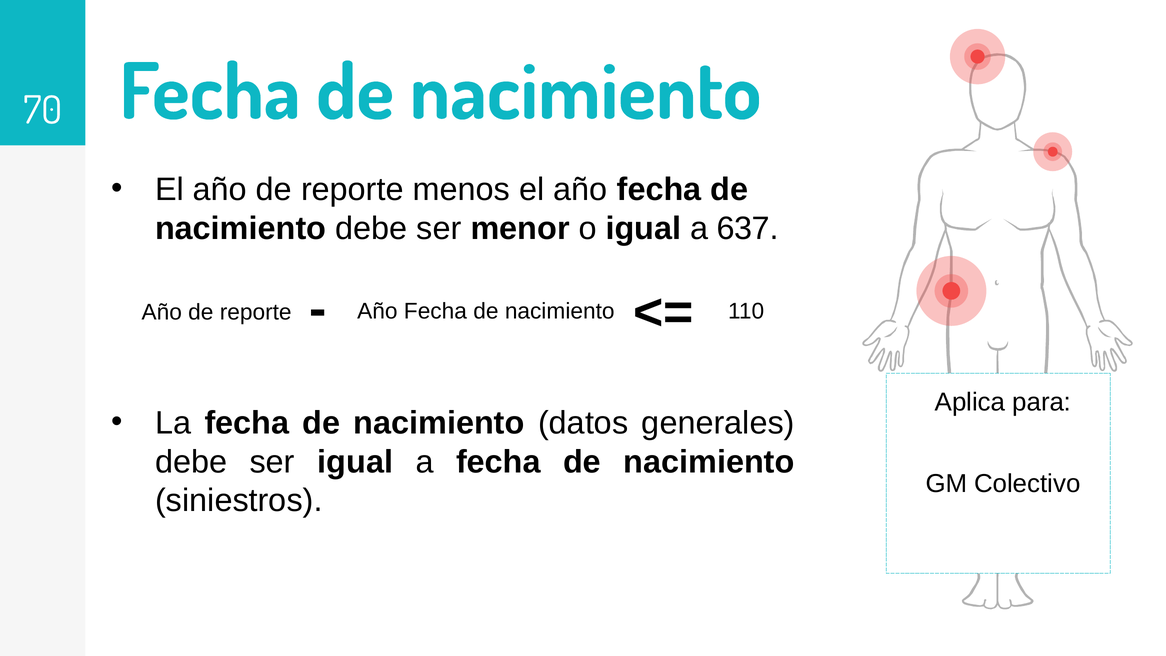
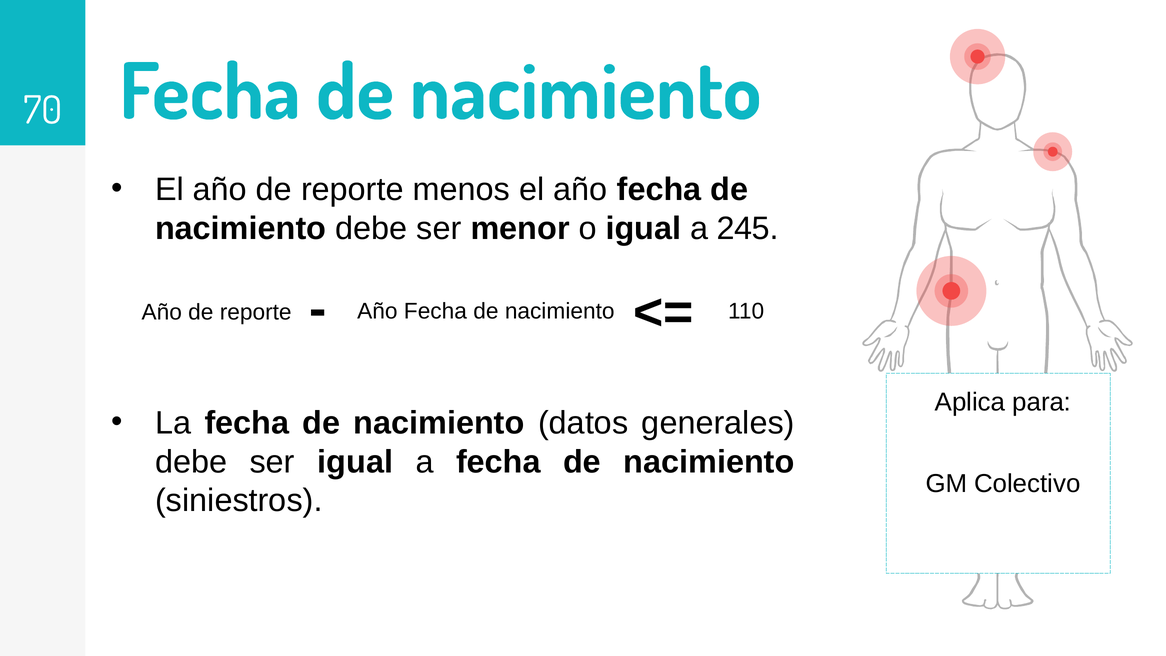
637: 637 -> 245
